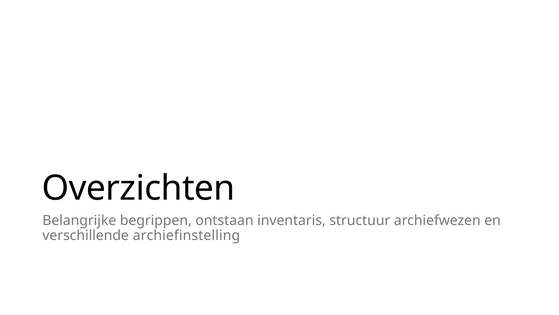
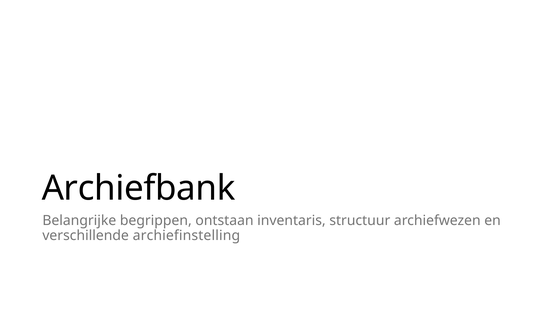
Overzichten: Overzichten -> Archiefbank
